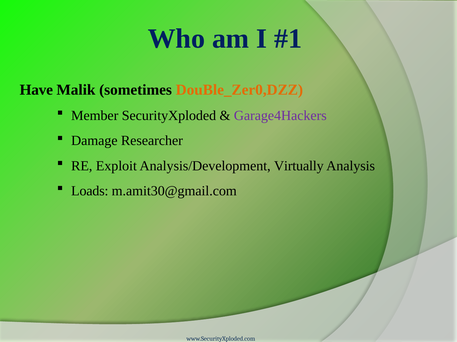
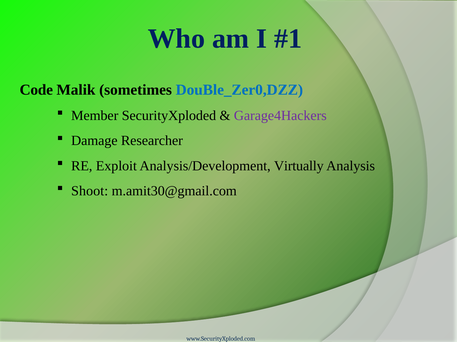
Have: Have -> Code
DouBle_Zer0,DZZ colour: orange -> blue
Loads: Loads -> Shoot
